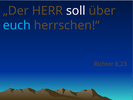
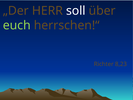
euch colour: light blue -> light green
